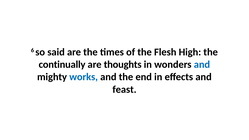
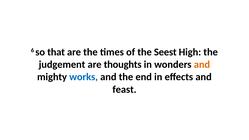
said: said -> that
Flesh: Flesh -> Seest
continually: continually -> judgement
and at (202, 65) colour: blue -> orange
